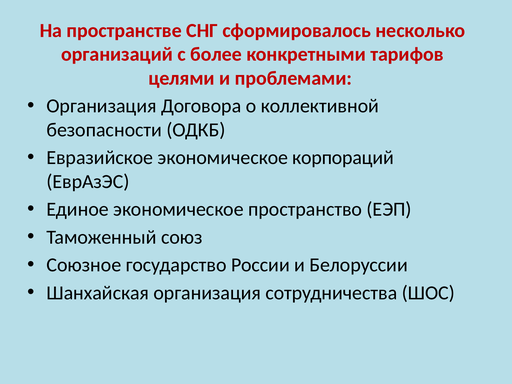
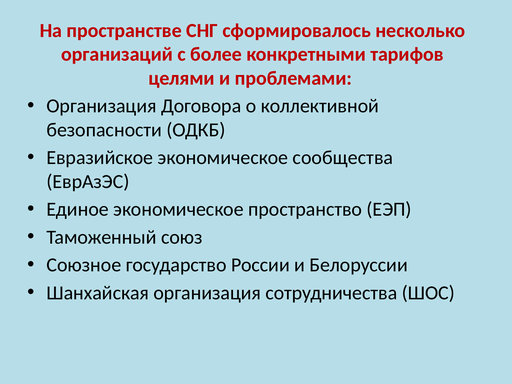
корпораций: корпораций -> сообщества
